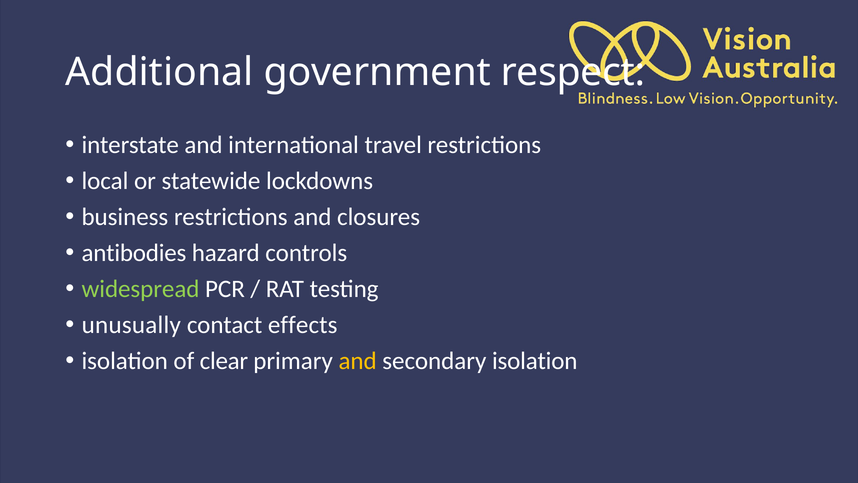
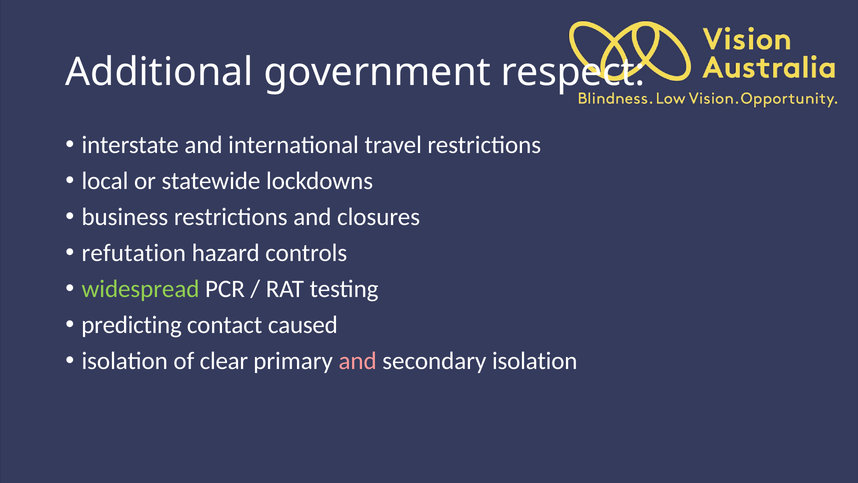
antibodies: antibodies -> refutation
unusually: unusually -> predicting
effects: effects -> caused
and at (358, 361) colour: yellow -> pink
